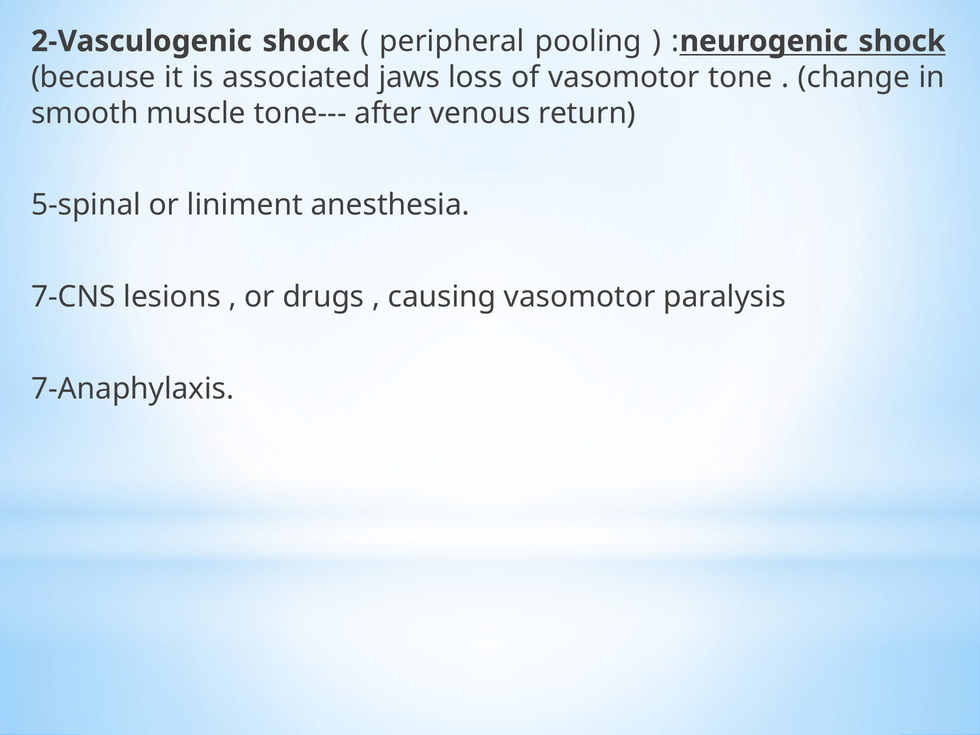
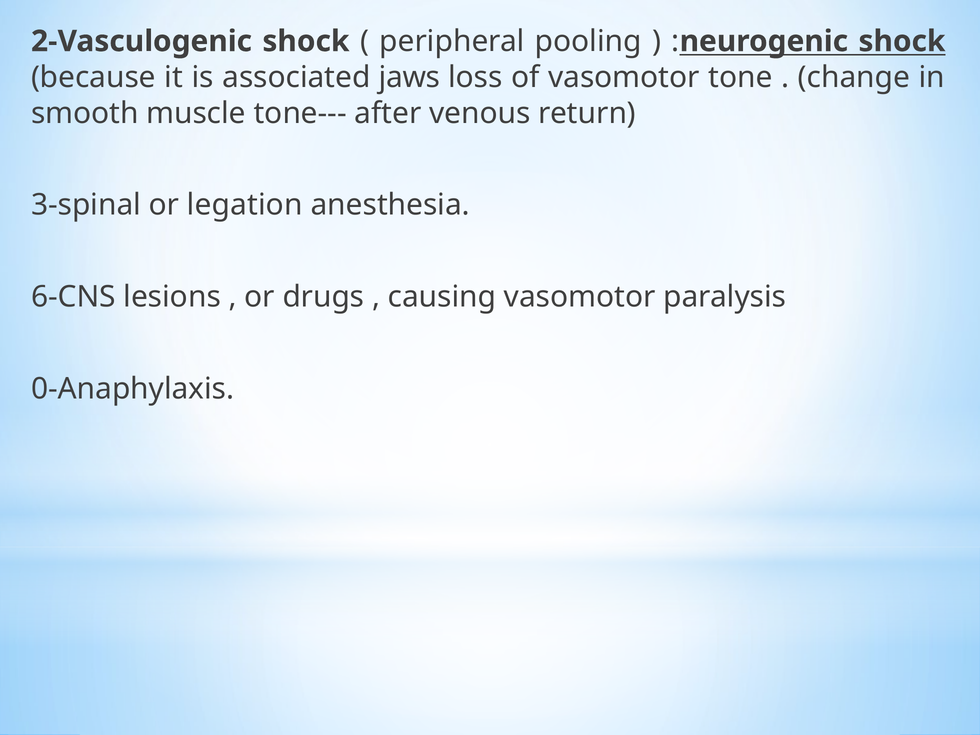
5-spinal: 5-spinal -> 3-spinal
liniment: liniment -> legation
7-CNS: 7-CNS -> 6-CNS
7-Anaphylaxis: 7-Anaphylaxis -> 0-Anaphylaxis
